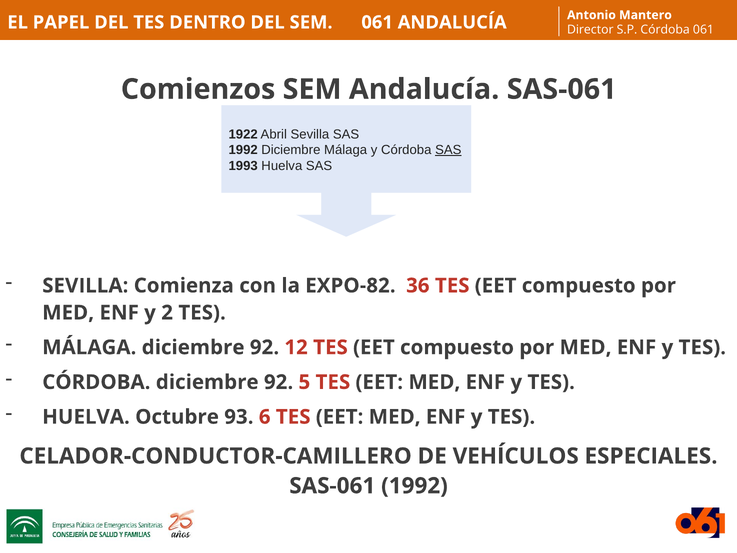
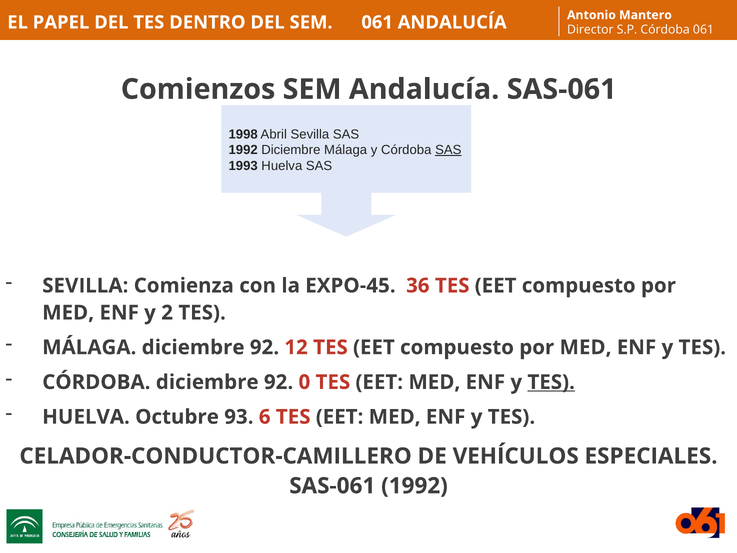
1922: 1922 -> 1998
EXPO-82: EXPO-82 -> EXPO-45
5: 5 -> 0
TES at (551, 382) underline: none -> present
